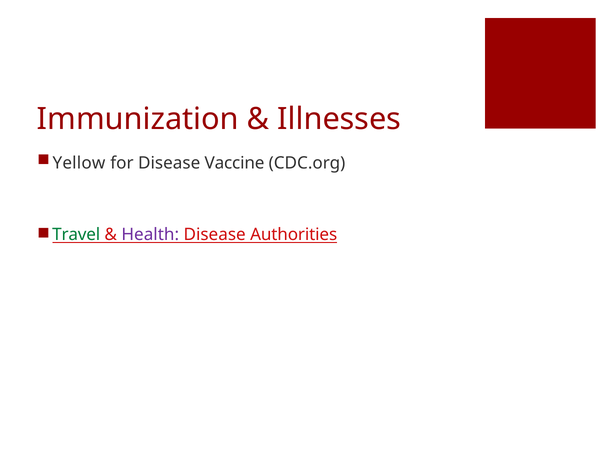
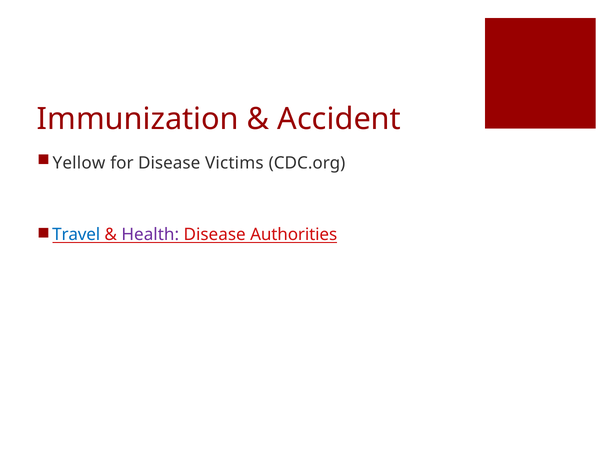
Illnesses: Illnesses -> Accident
Vaccine: Vaccine -> Victims
Travel colour: green -> blue
